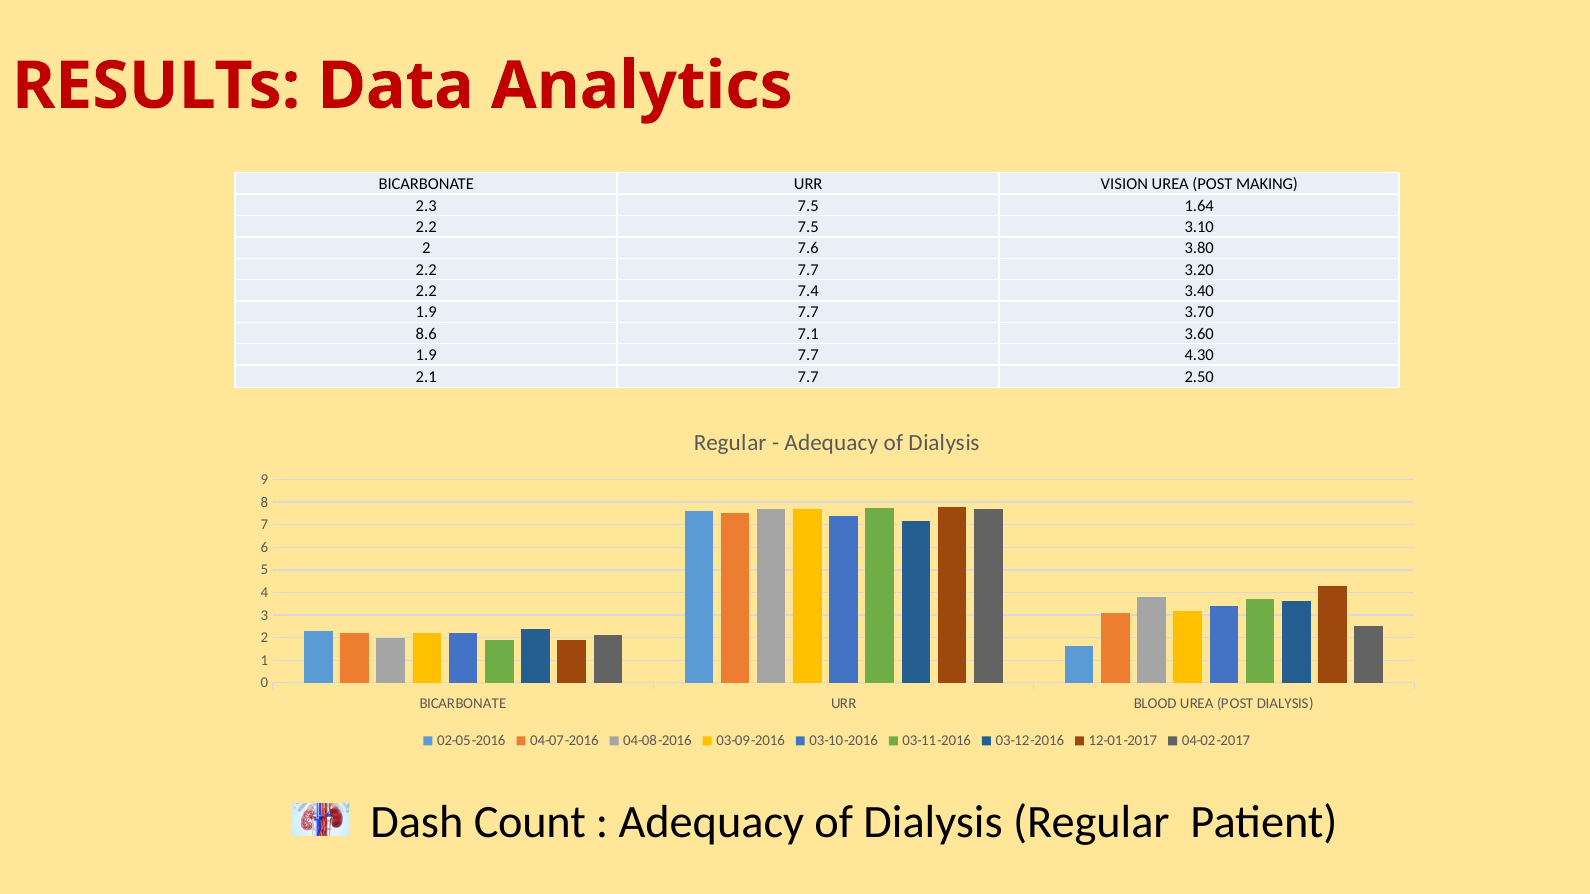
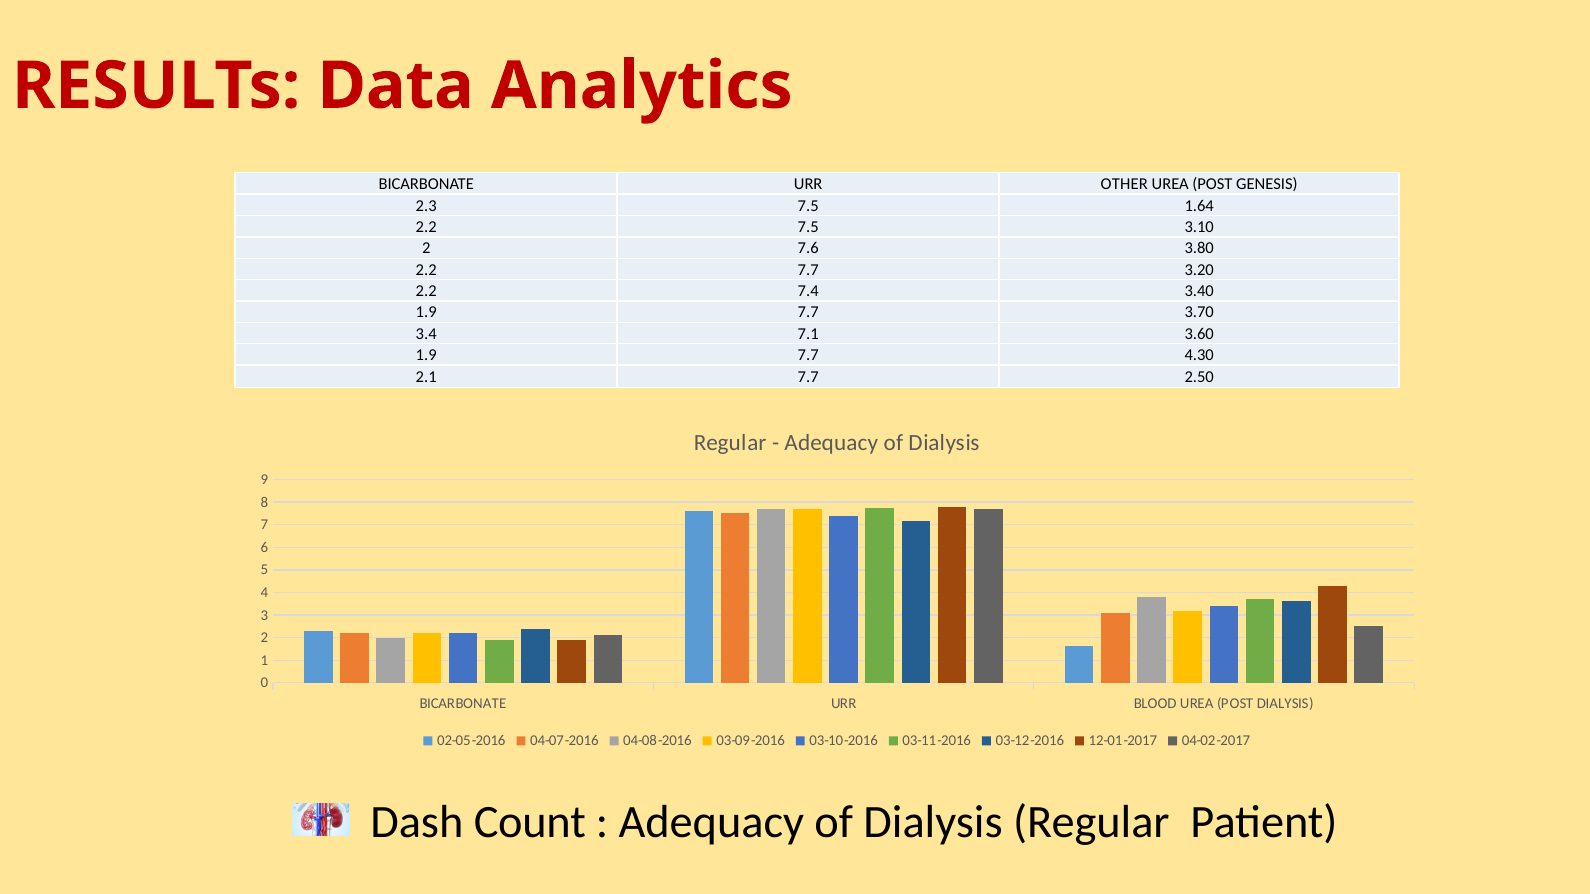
VISION: VISION -> OTHER
MAKING: MAKING -> GENESIS
8.6: 8.6 -> 3.4
